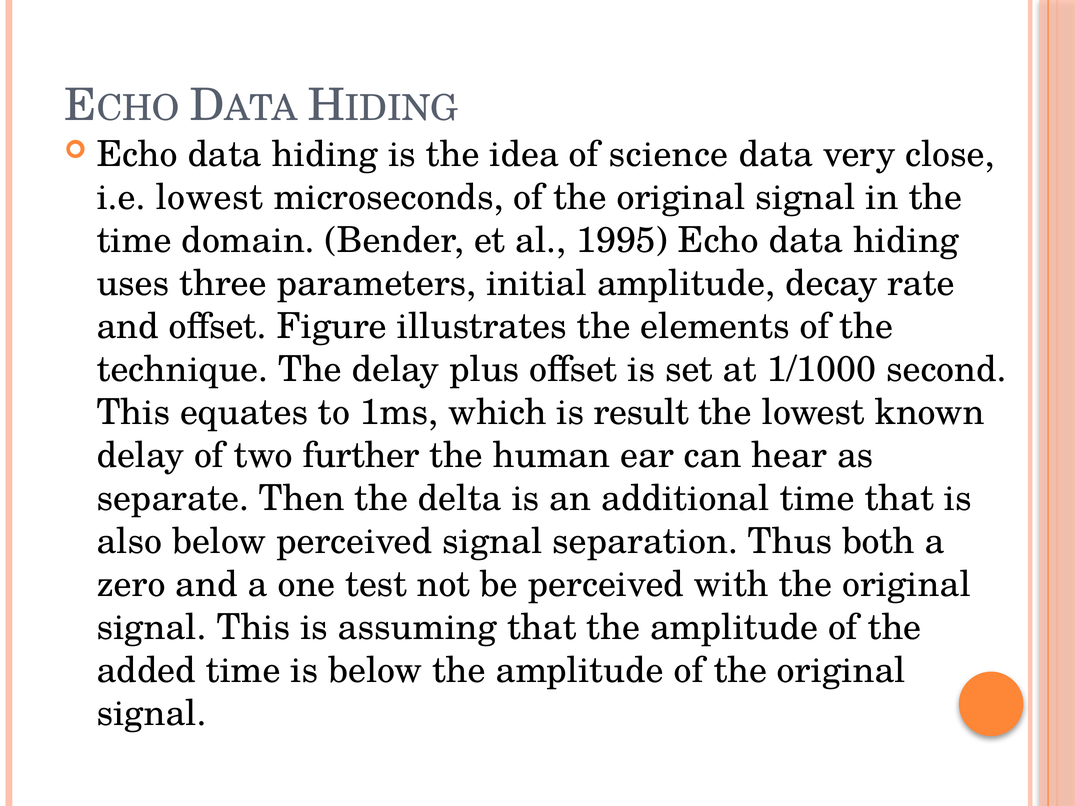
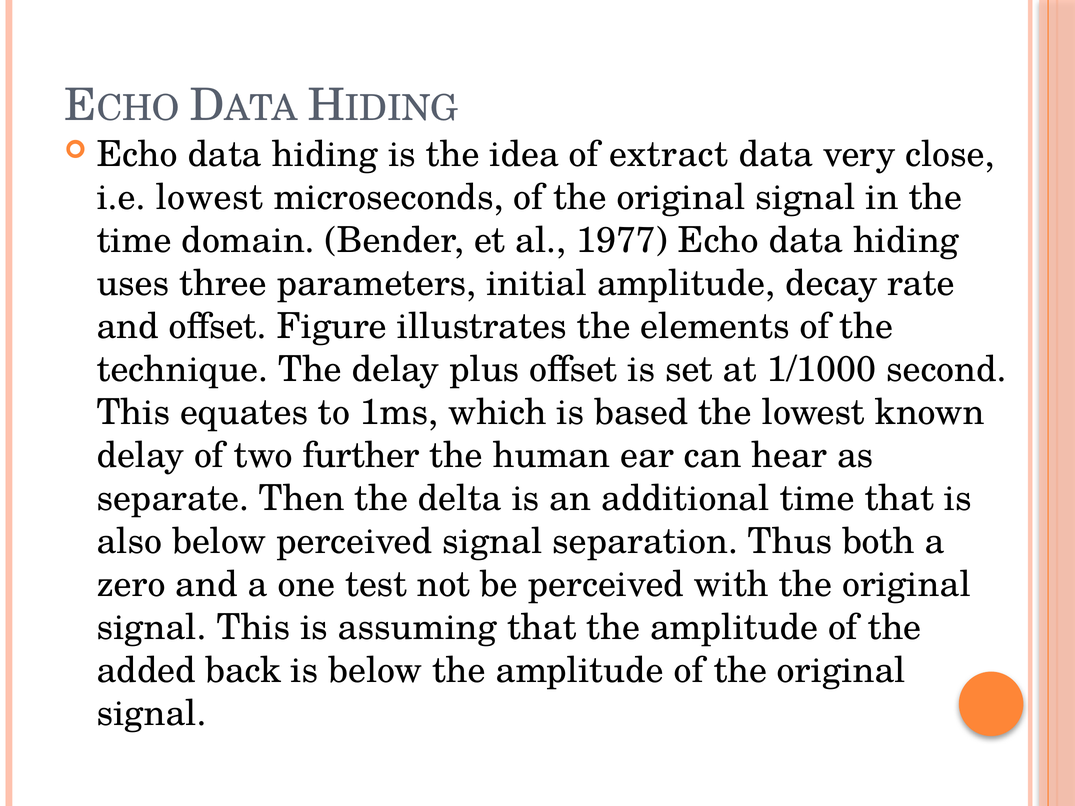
science: science -> extract
1995: 1995 -> 1977
result: result -> based
added time: time -> back
